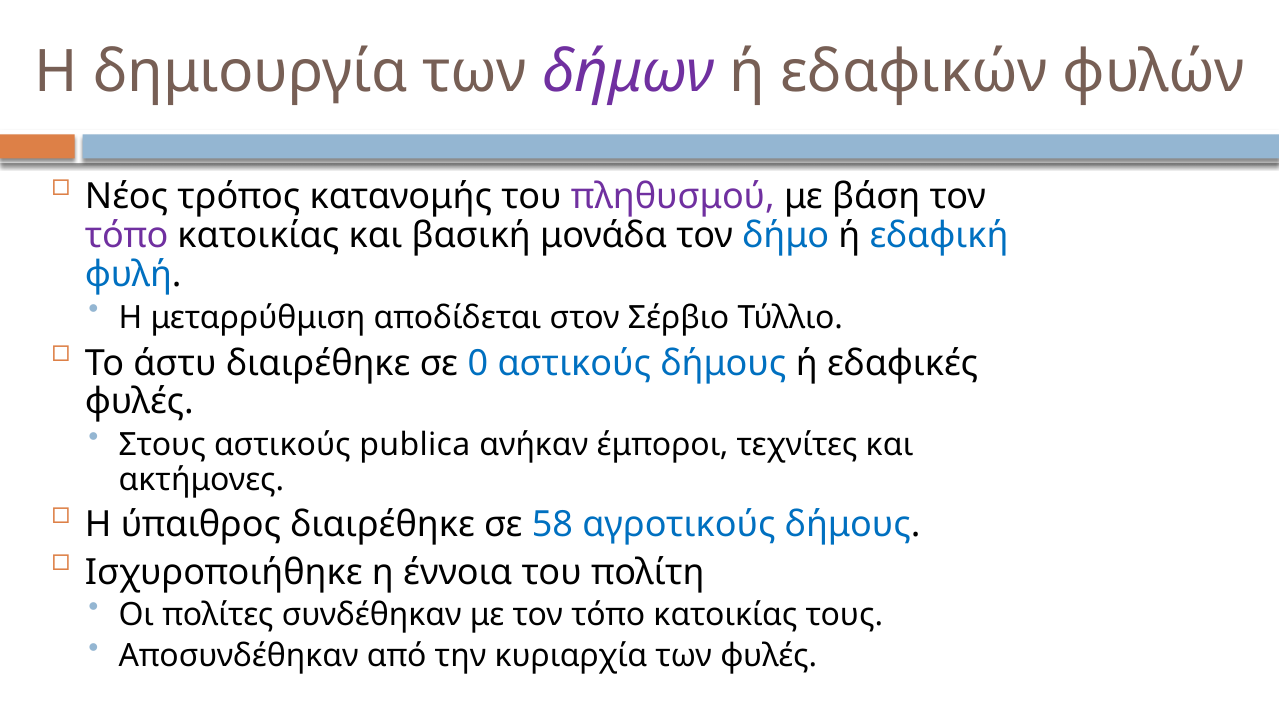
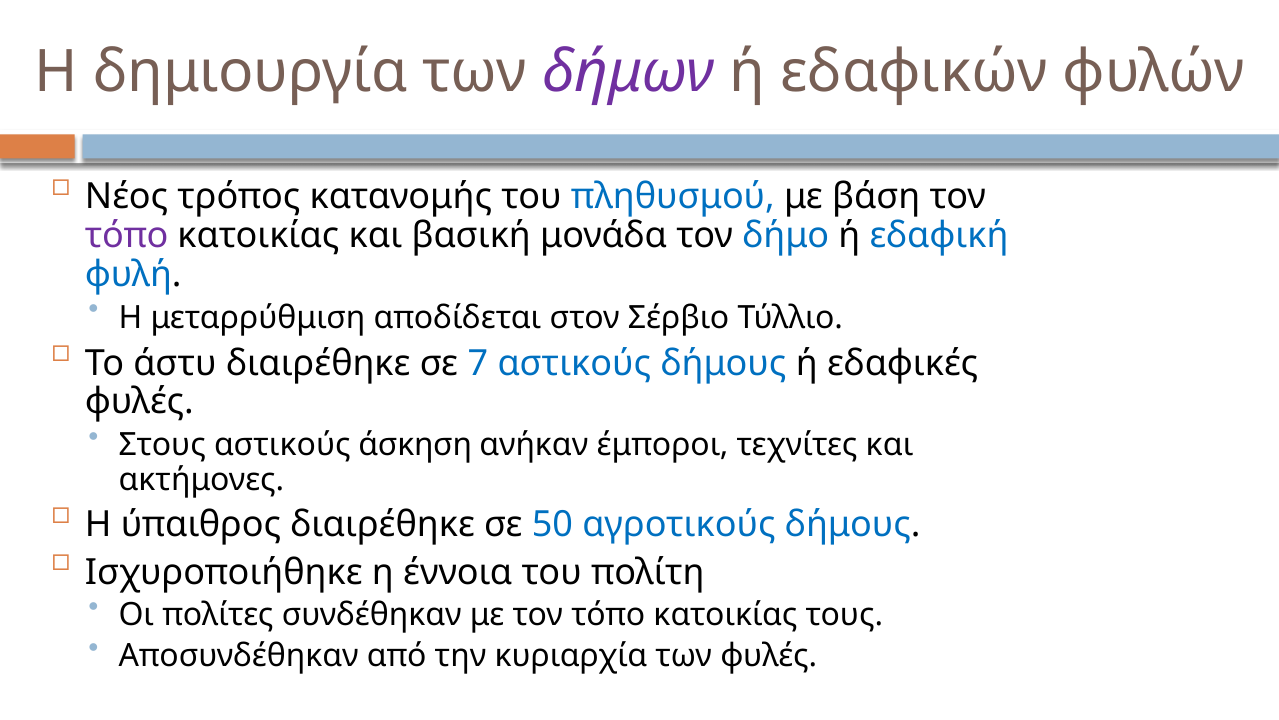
πληθυσμού colour: purple -> blue
0: 0 -> 7
publica: publica -> άσκηση
58: 58 -> 50
